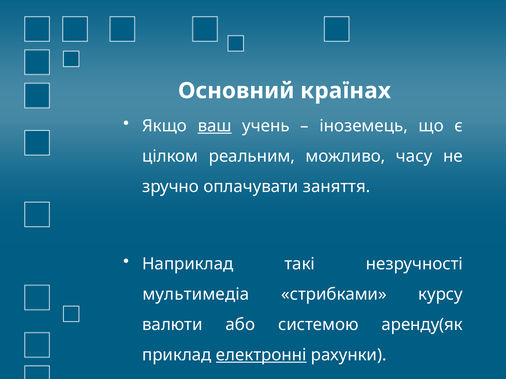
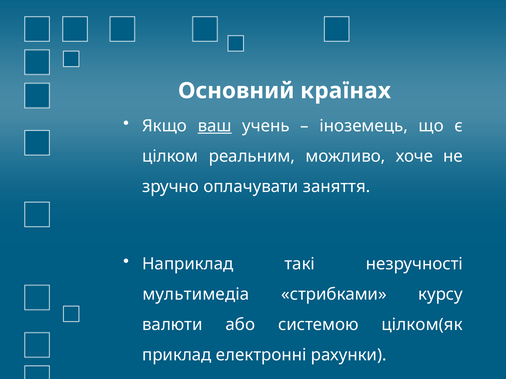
часу: часу -> хоче
аренду(як: аренду(як -> цілком(як
електронні underline: present -> none
